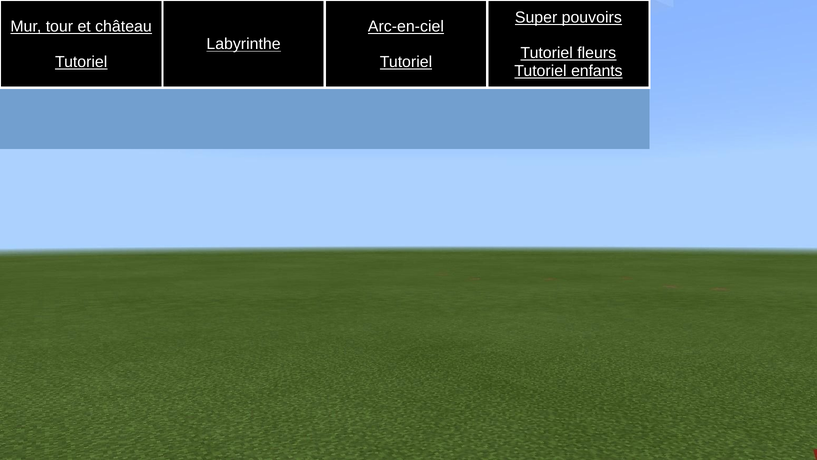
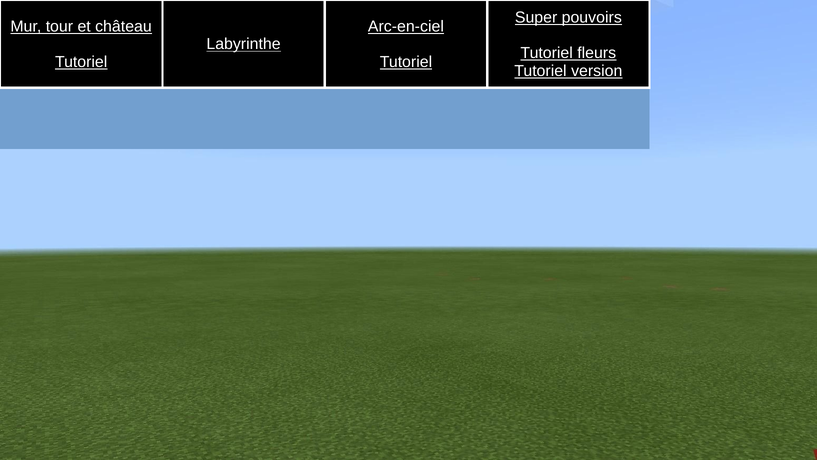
enfants: enfants -> version
